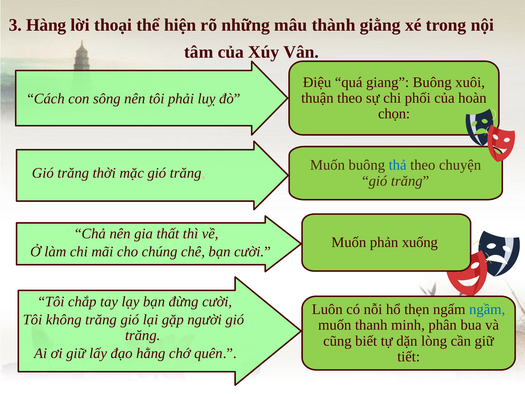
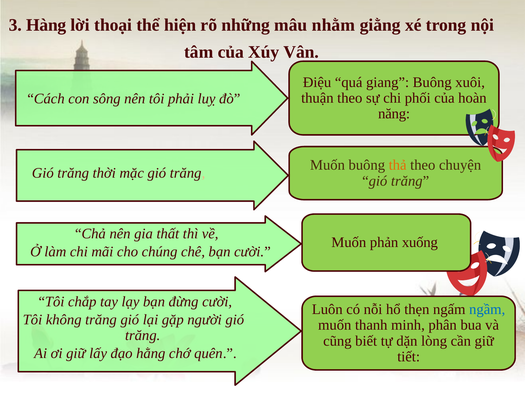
thành: thành -> nhằm
chọn: chọn -> năng
thả colour: blue -> orange
